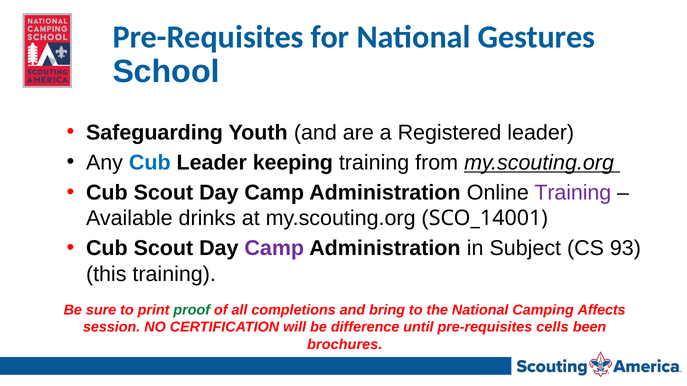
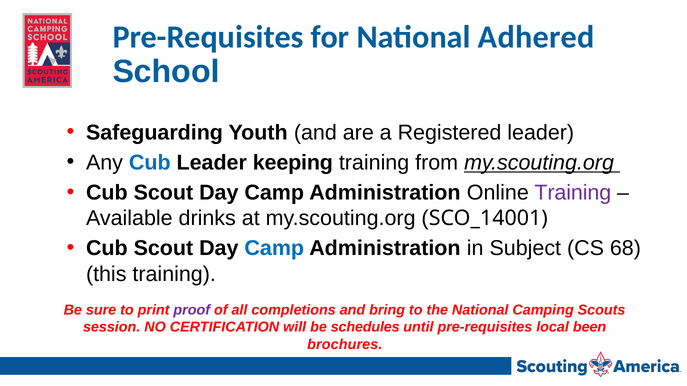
Gestures: Gestures -> Adhered
Camp at (274, 249) colour: purple -> blue
93: 93 -> 68
proof colour: green -> purple
Affects: Affects -> Scouts
difference: difference -> schedules
cells: cells -> local
